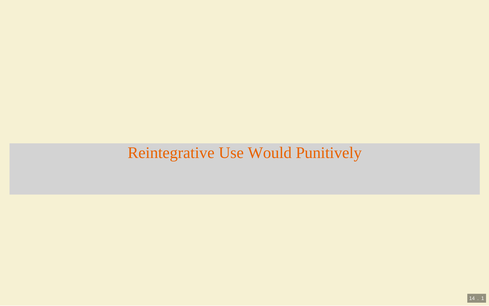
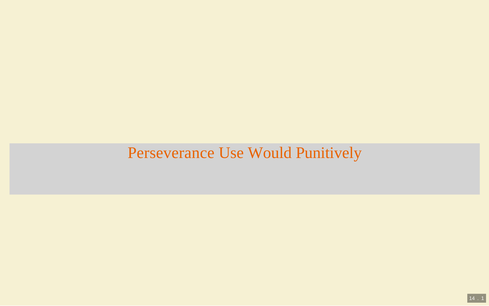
Reintegrative: Reintegrative -> Perseverance
